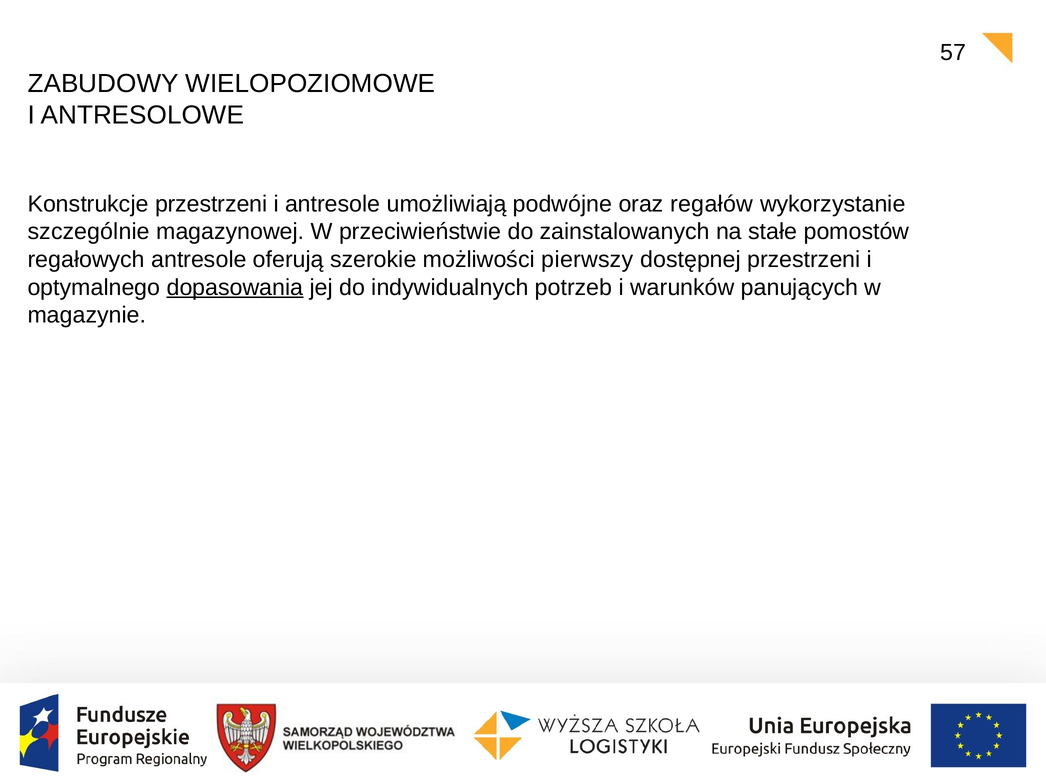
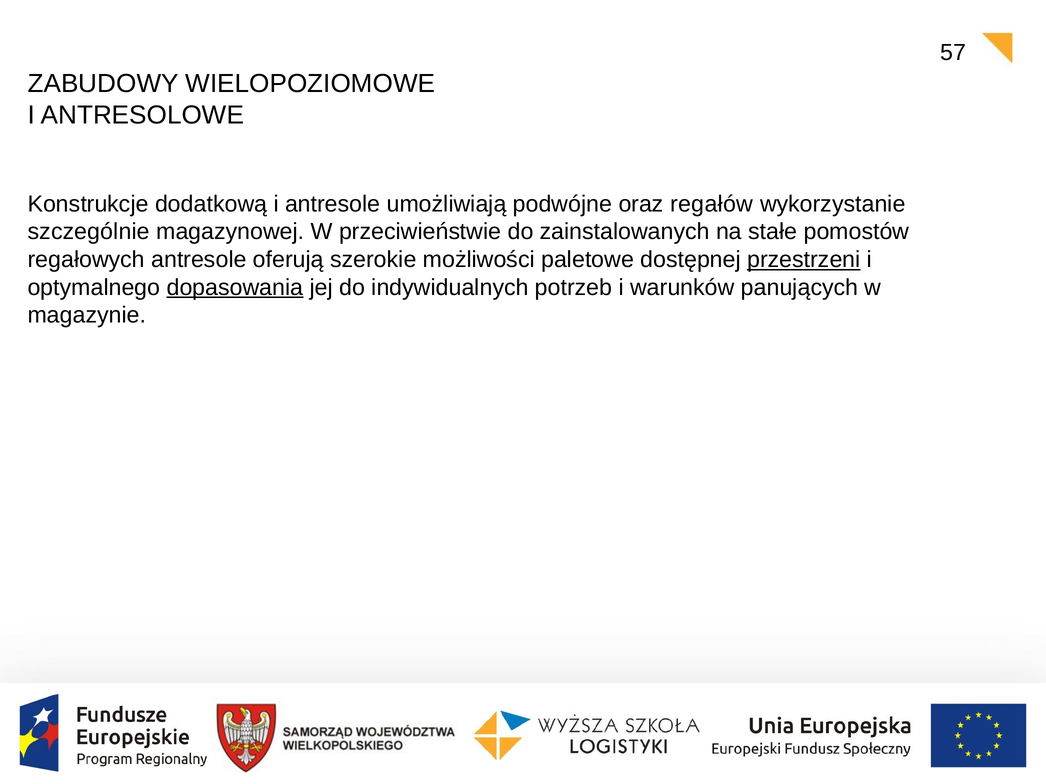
Konstrukcje przestrzeni: przestrzeni -> dodatkową
pierwszy: pierwszy -> paletowe
przestrzeni at (804, 260) underline: none -> present
